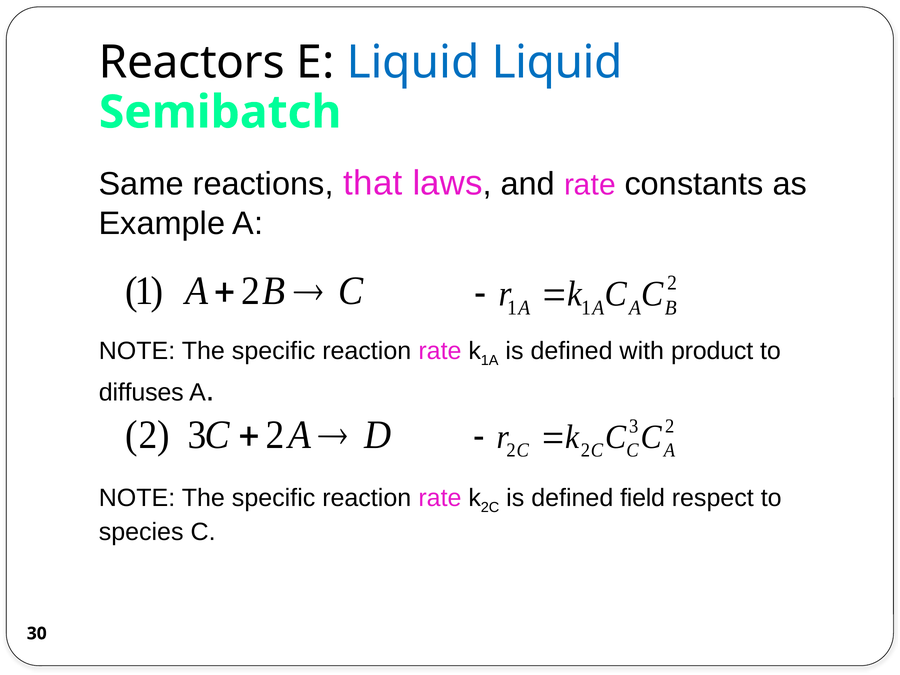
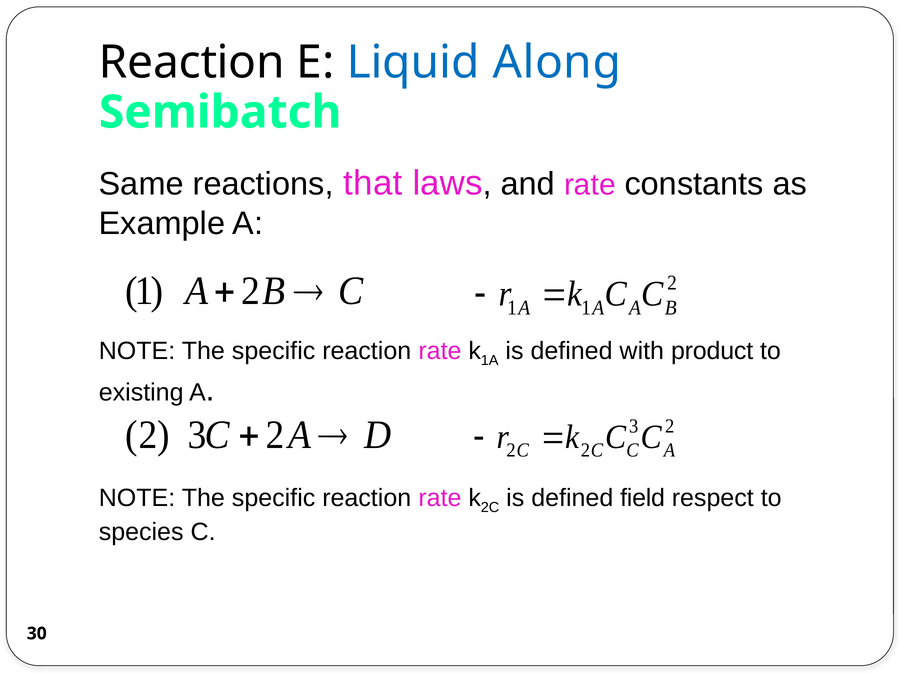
Reactors at (192, 62): Reactors -> Reaction
Liquid Liquid: Liquid -> Along
diffuses: diffuses -> existing
